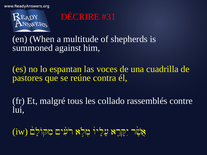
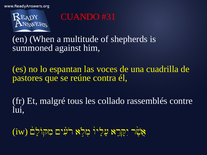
DÉCRIRE: DÉCRIRE -> CUANDO
